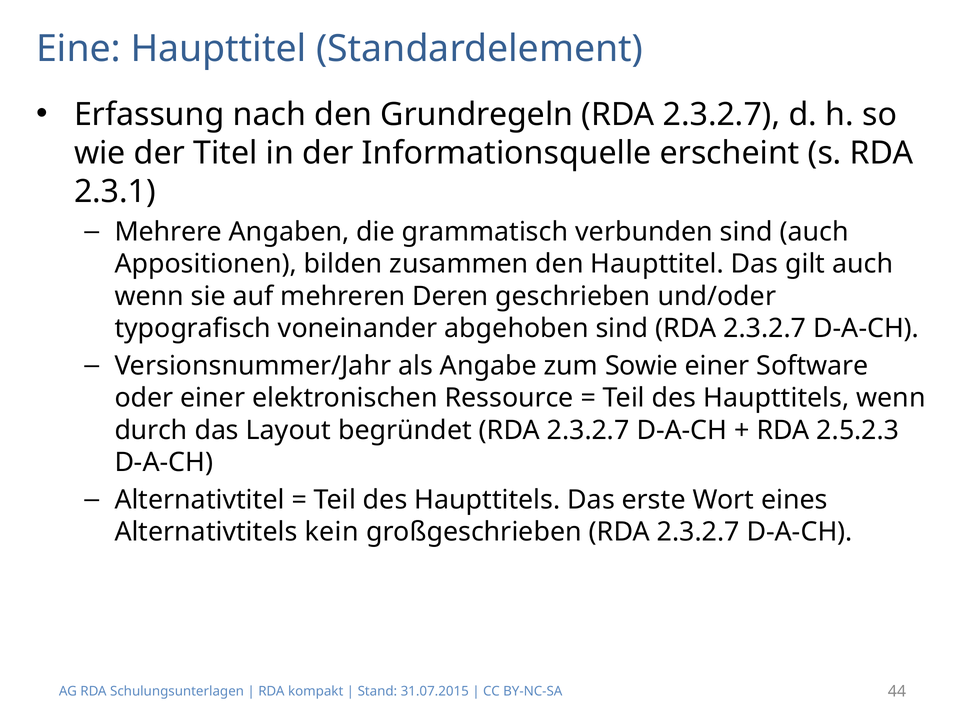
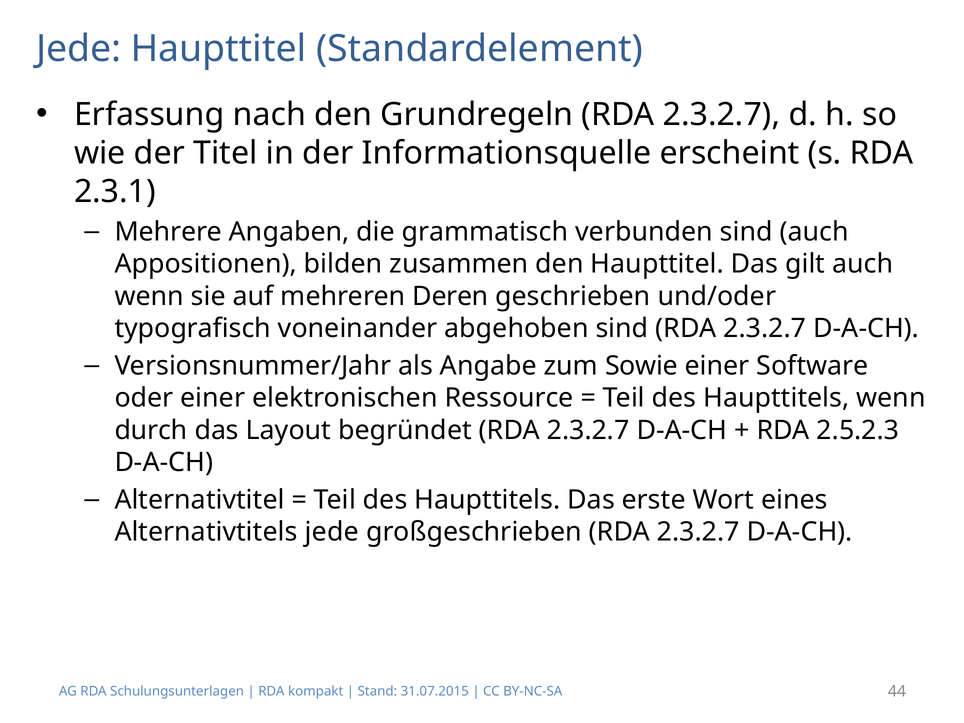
Eine at (79, 49): Eine -> Jede
Alternativtitels kein: kein -> jede
